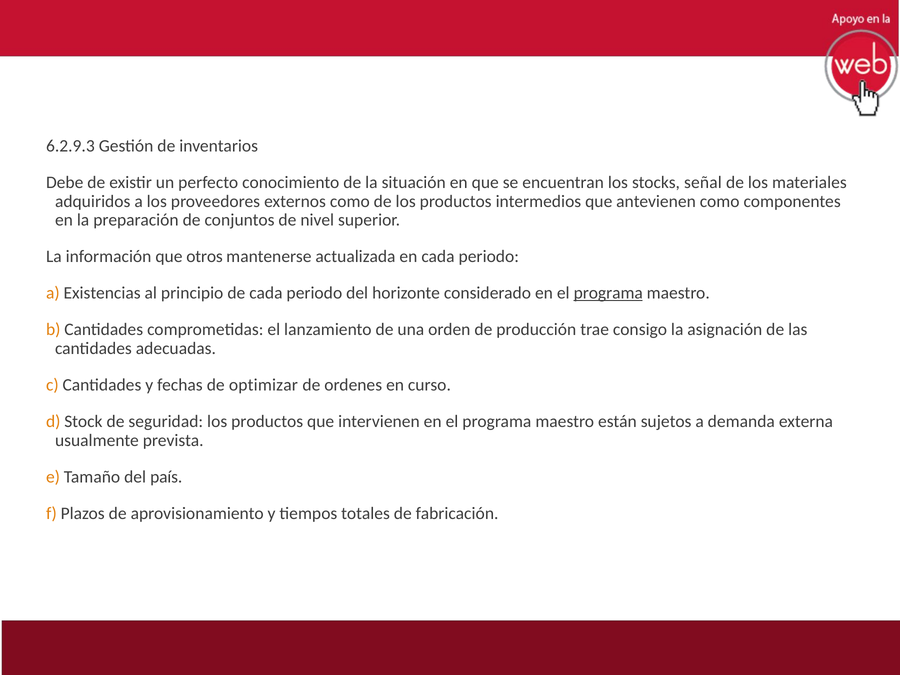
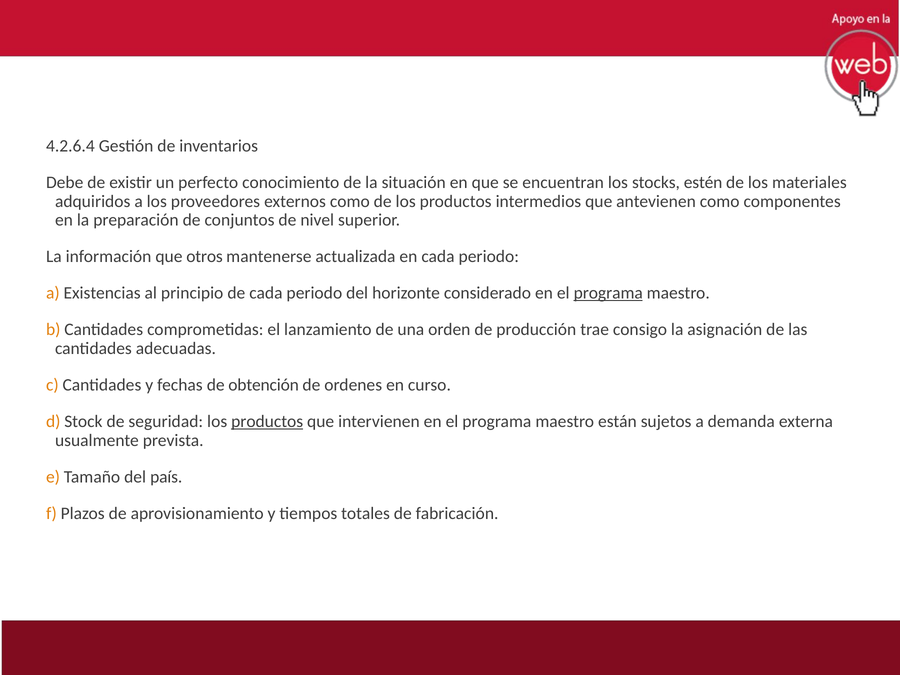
6.2.9.3: 6.2.9.3 -> 4.2.6.4
señal: señal -> estén
optimizar: optimizar -> obtención
productos at (267, 421) underline: none -> present
